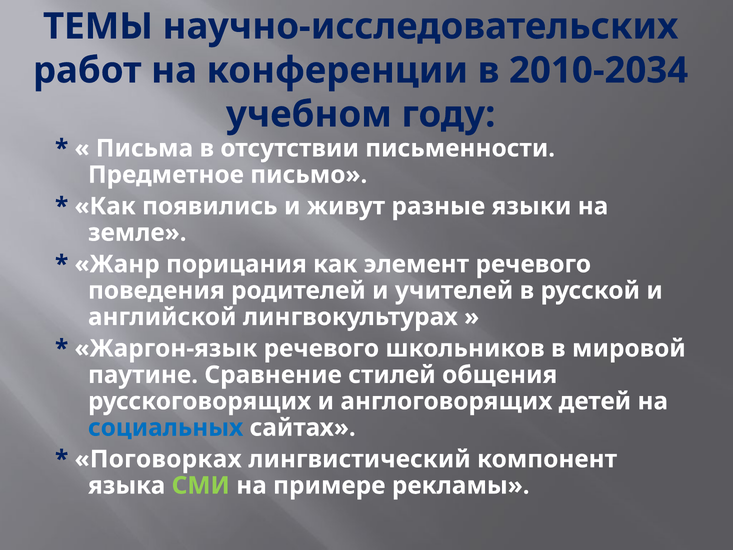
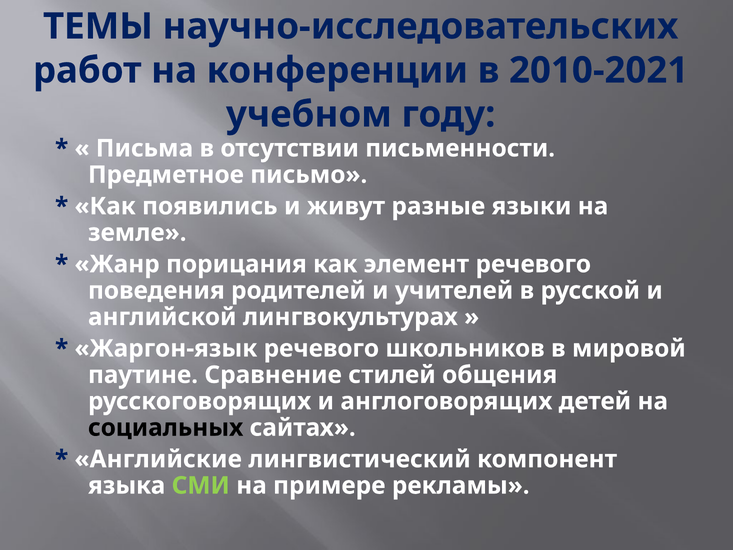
2010-2034: 2010-2034 -> 2010-2021
социальных colour: blue -> black
Поговорках: Поговорках -> Английские
